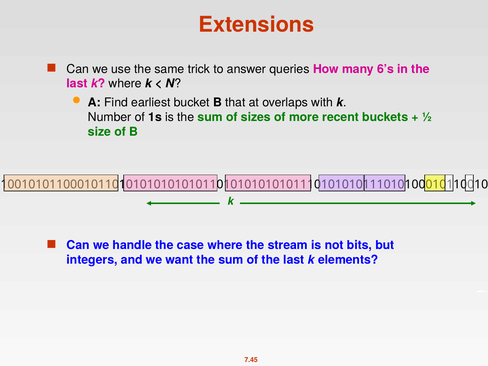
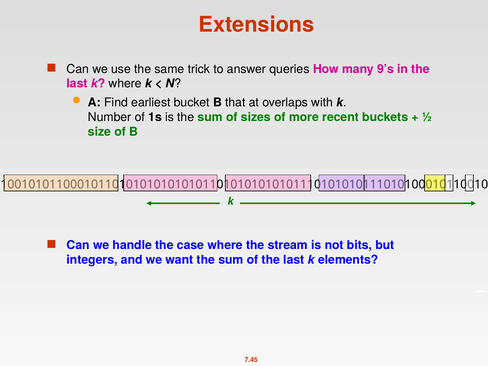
6’s: 6’s -> 9’s
